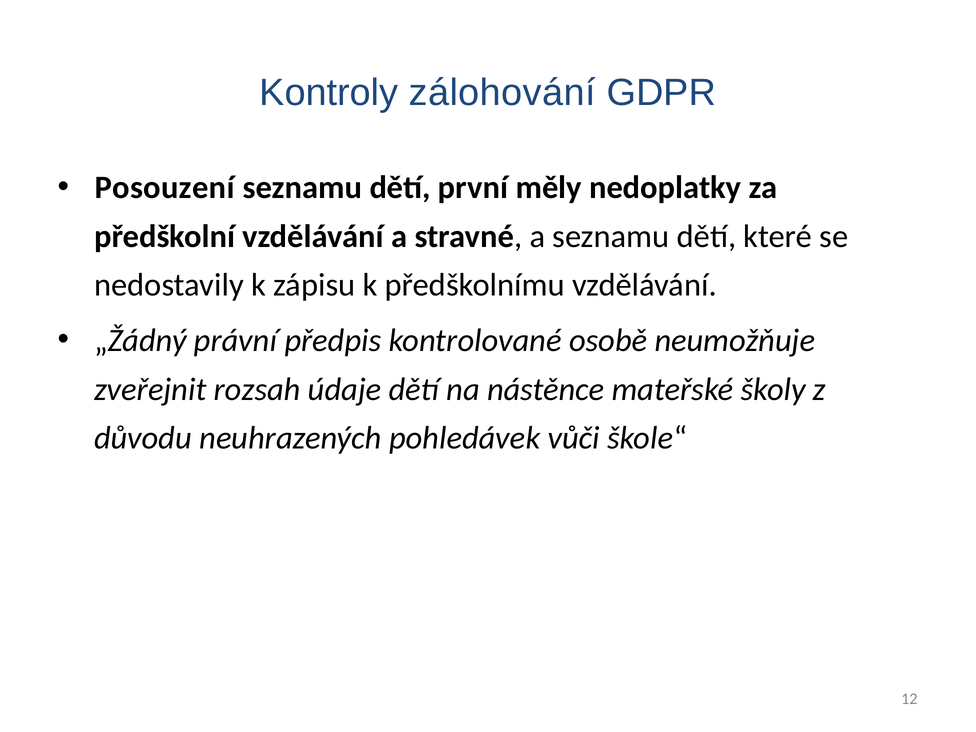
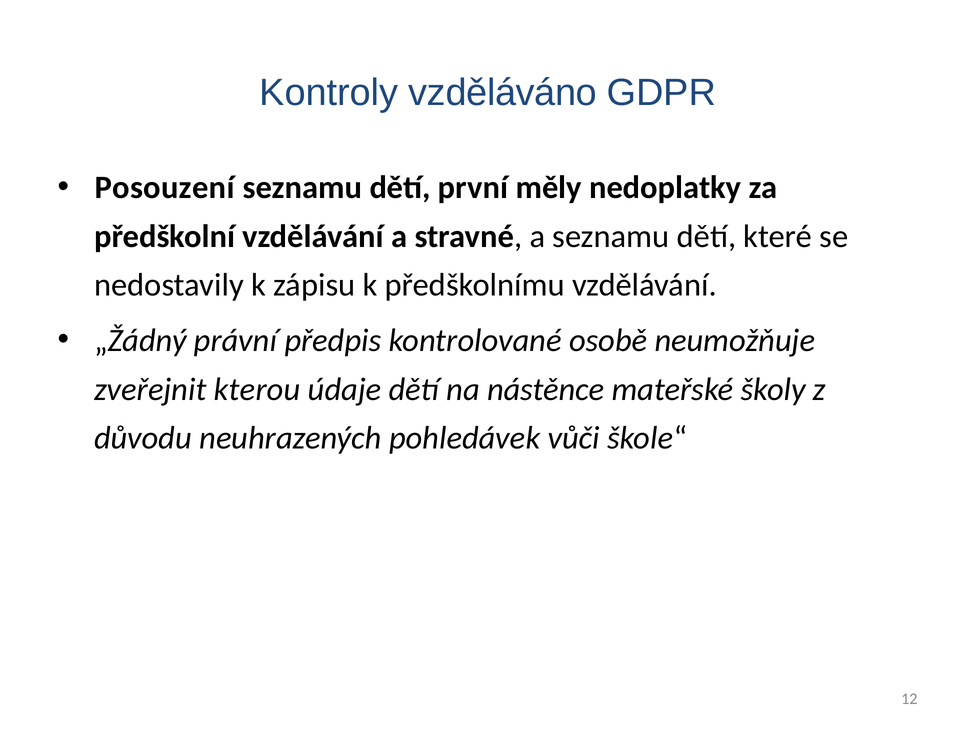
zálohování: zálohování -> vzděláváno
rozsah: rozsah -> kterou
